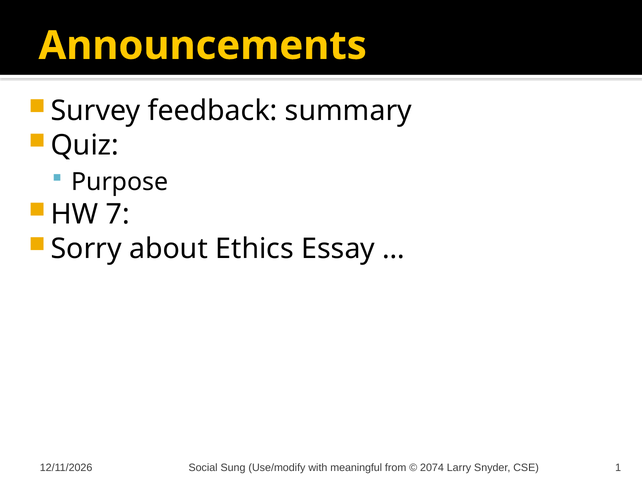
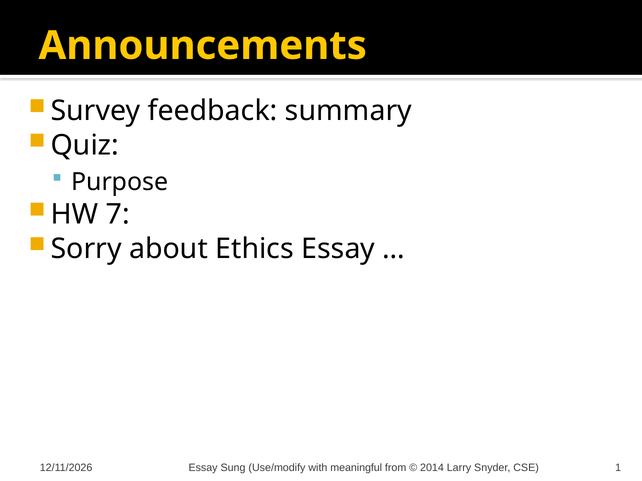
Social at (203, 468): Social -> Essay
2074: 2074 -> 2014
